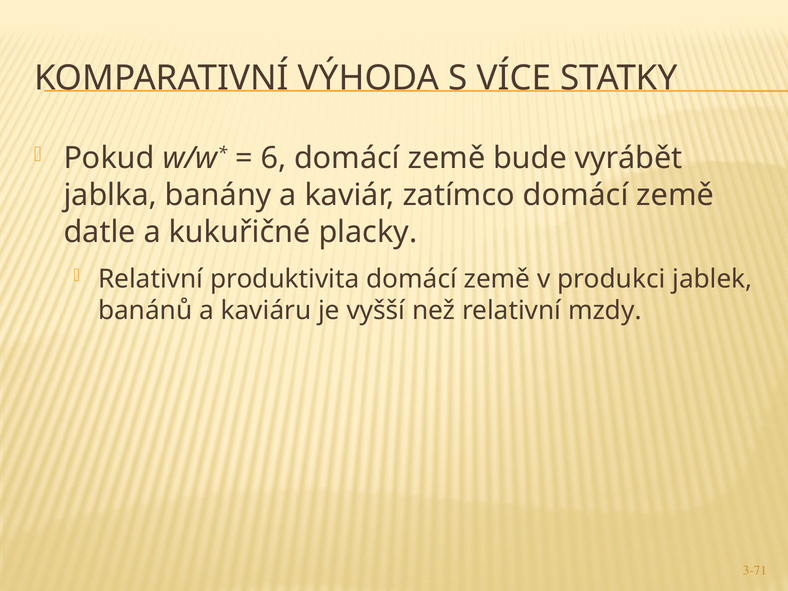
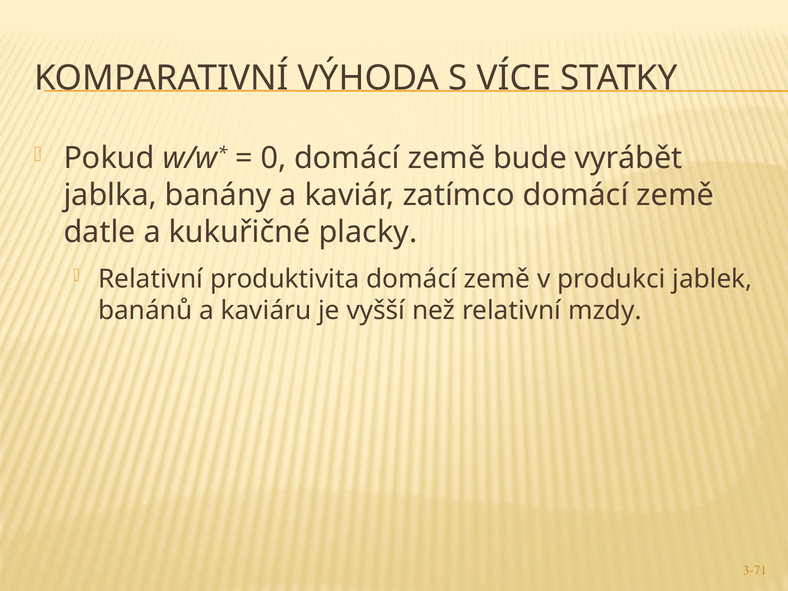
6: 6 -> 0
